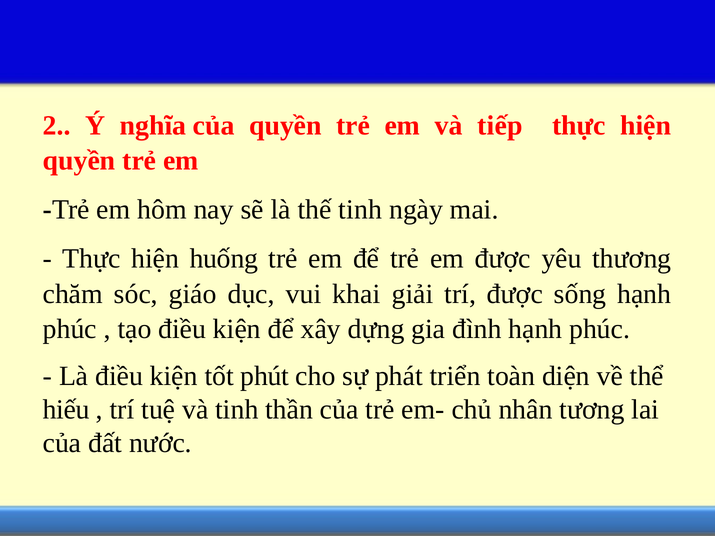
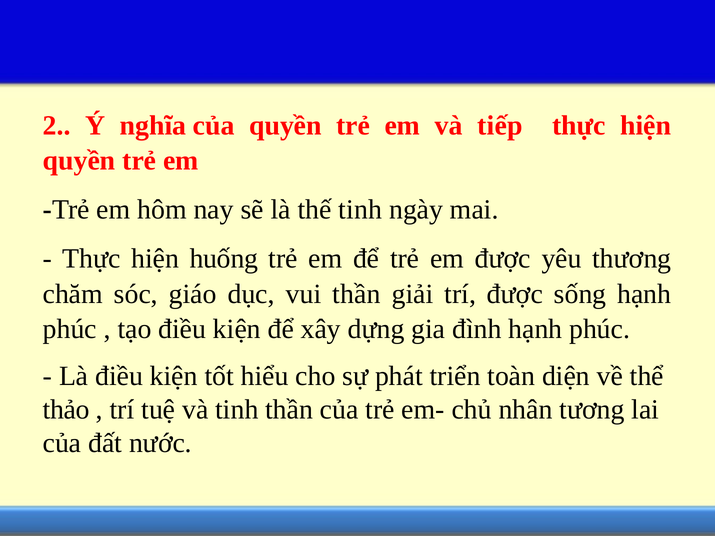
vui khai: khai -> thần
phút: phút -> hiểu
hiếu: hiếu -> thảo
